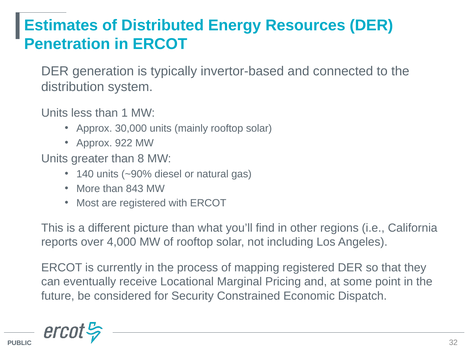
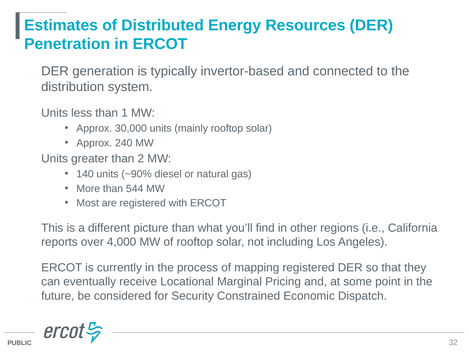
922: 922 -> 240
8: 8 -> 2
843: 843 -> 544
